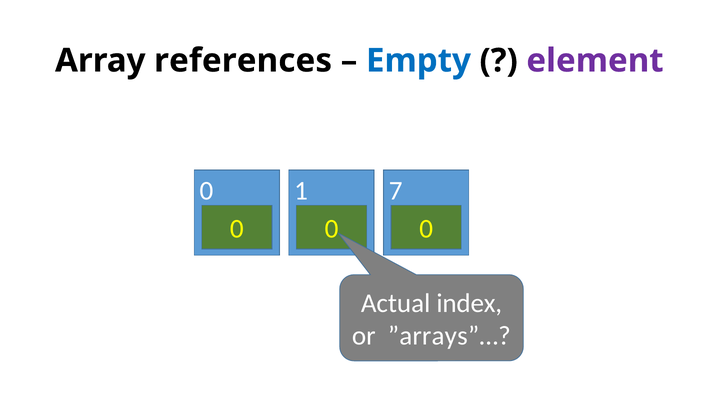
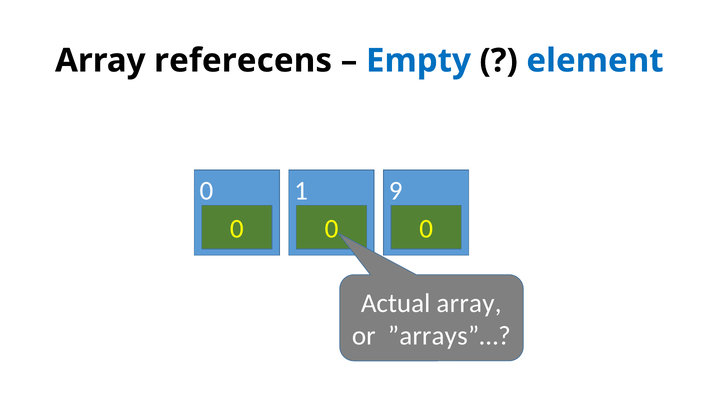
references: references -> referecens
element colour: purple -> blue
7: 7 -> 9
Actual index: index -> array
